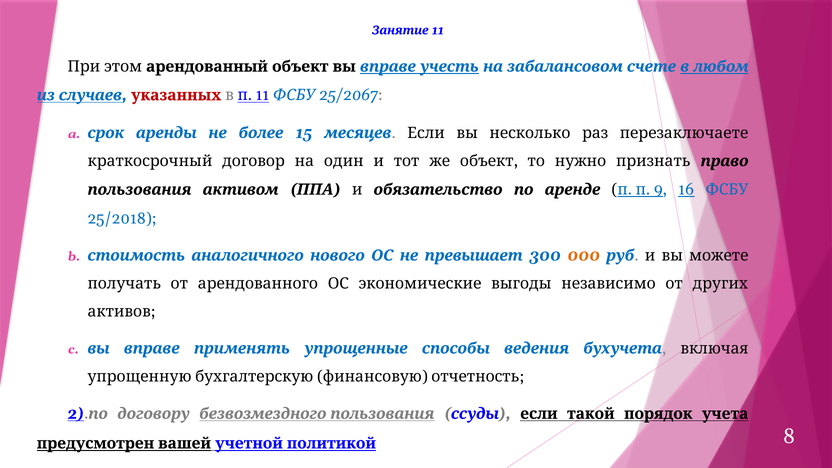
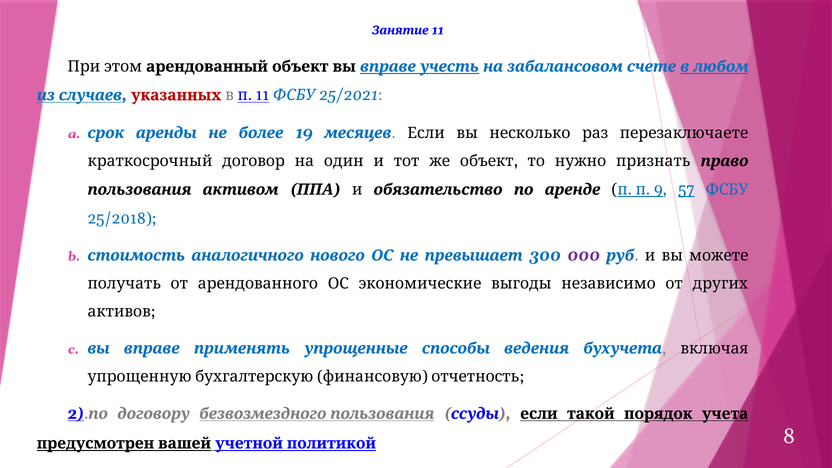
25/2067: 25/2067 -> 25/2021
15: 15 -> 19
16: 16 -> 57
000 colour: orange -> purple
